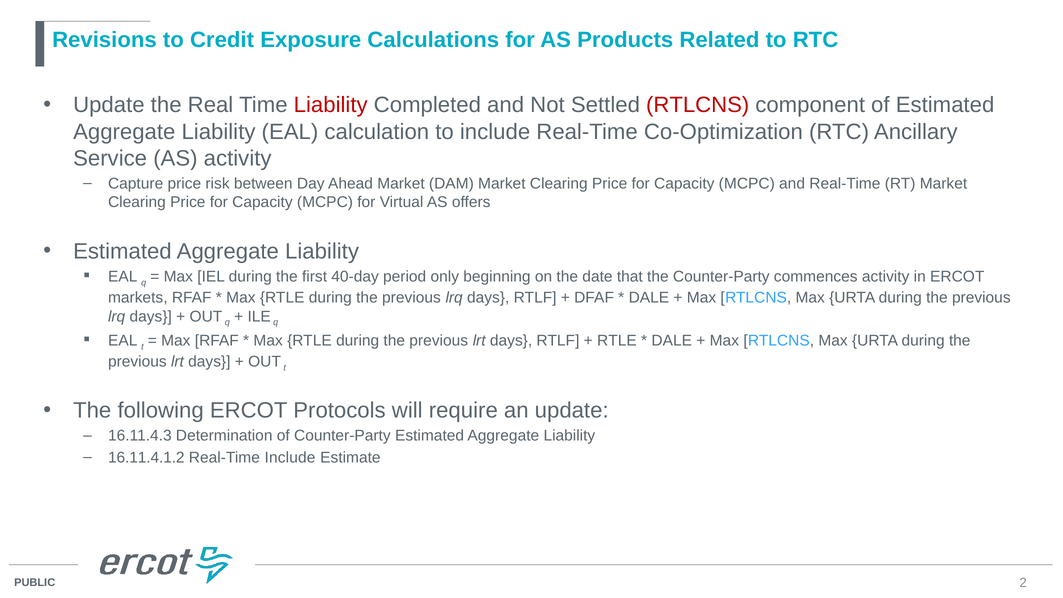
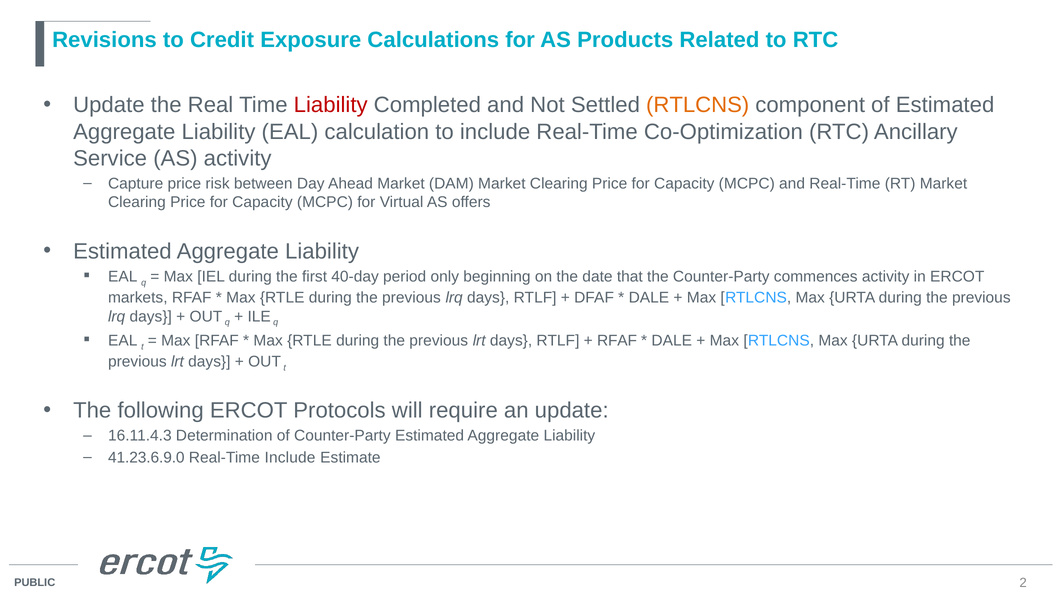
RTLCNS at (698, 105) colour: red -> orange
RTLE at (617, 341): RTLE -> RFAF
16.11.4.1.2: 16.11.4.1.2 -> 41.23.6.9.0
